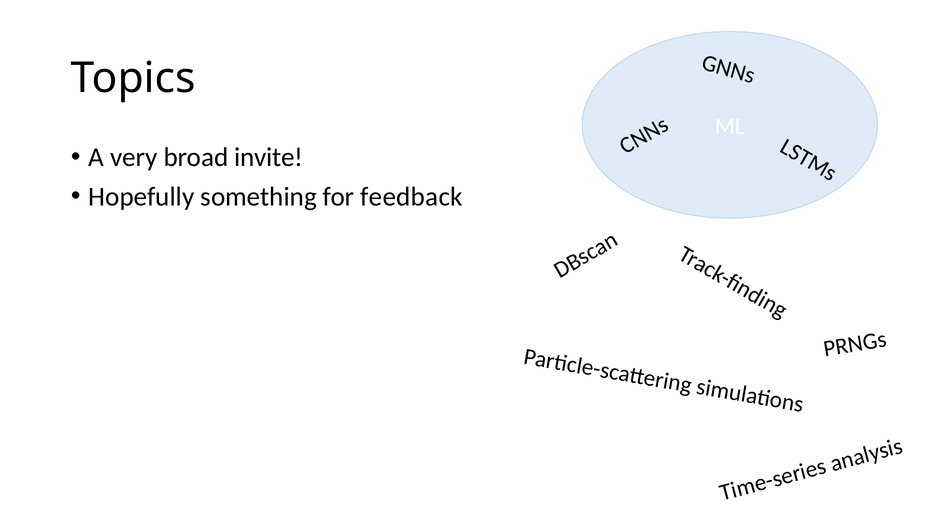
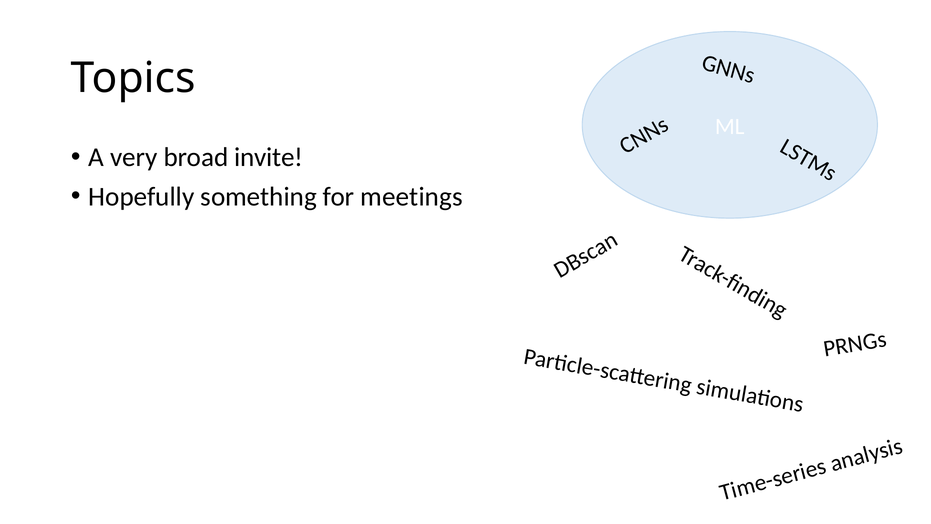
feedback: feedback -> meetings
